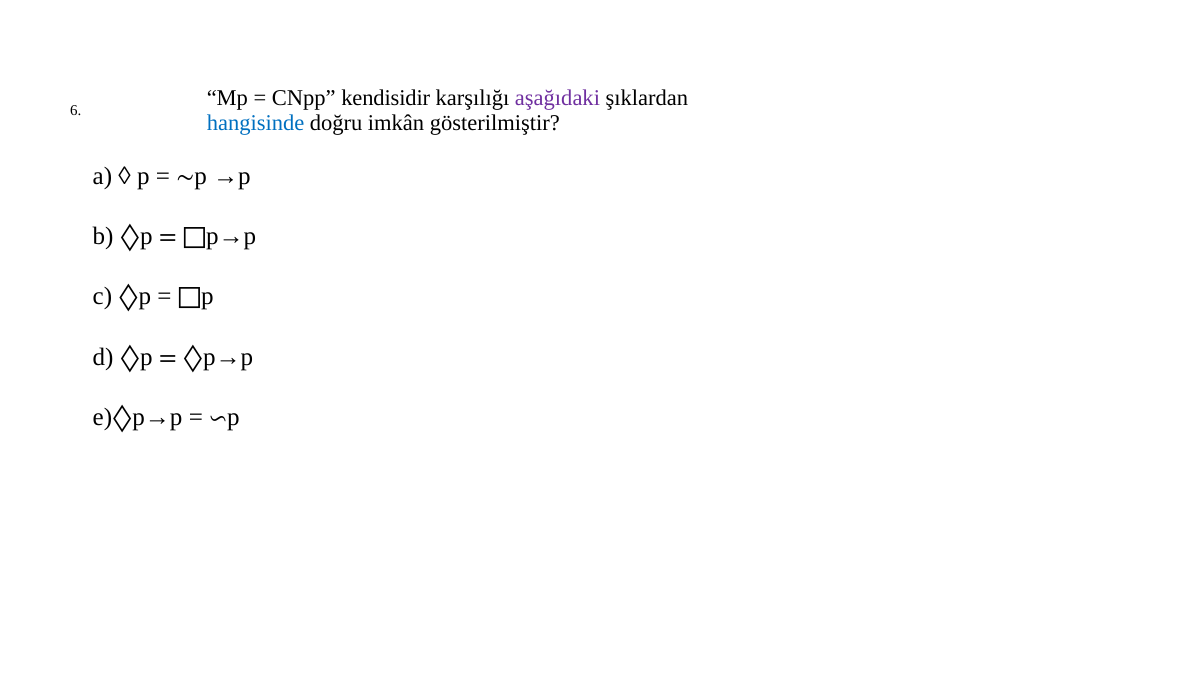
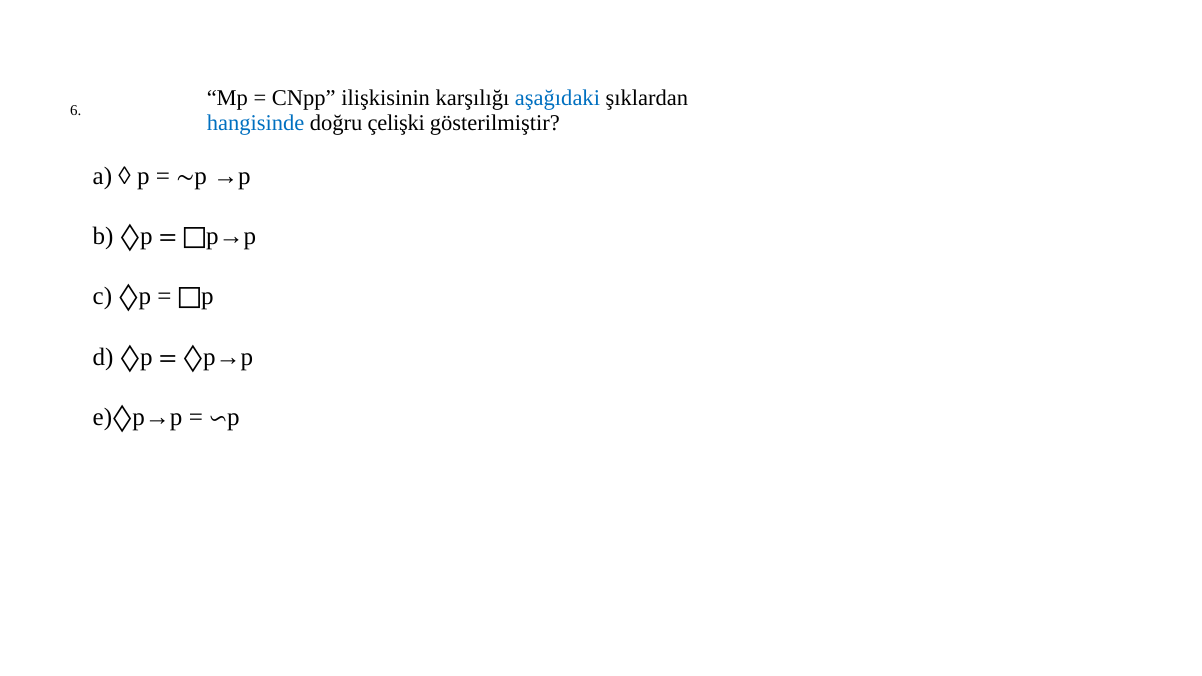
kendisidir: kendisidir -> ilişkisinin
aşağıdaki colour: purple -> blue
imkân: imkân -> çelişki
